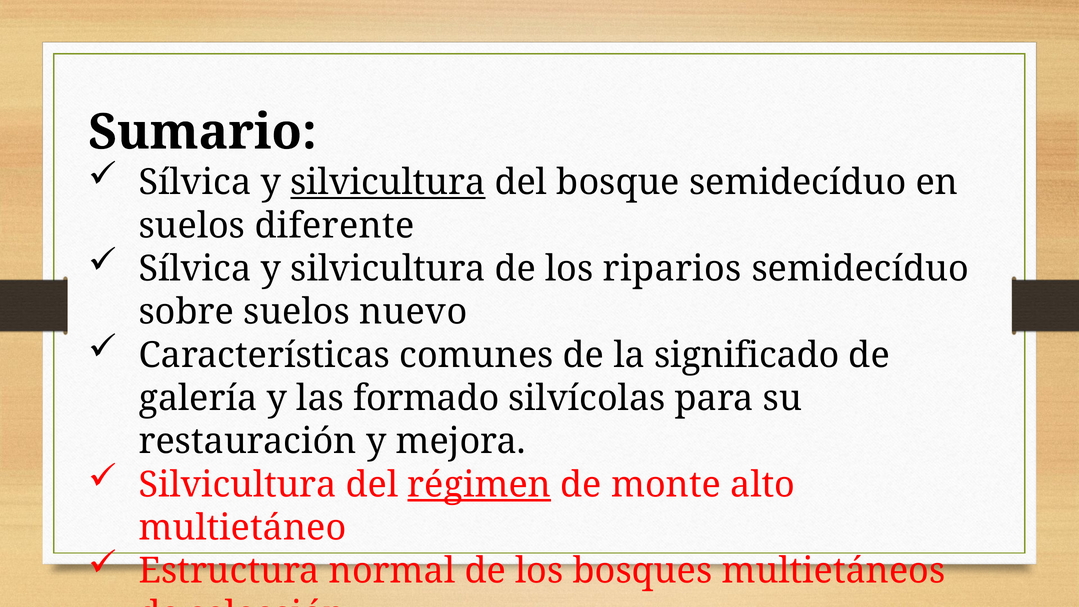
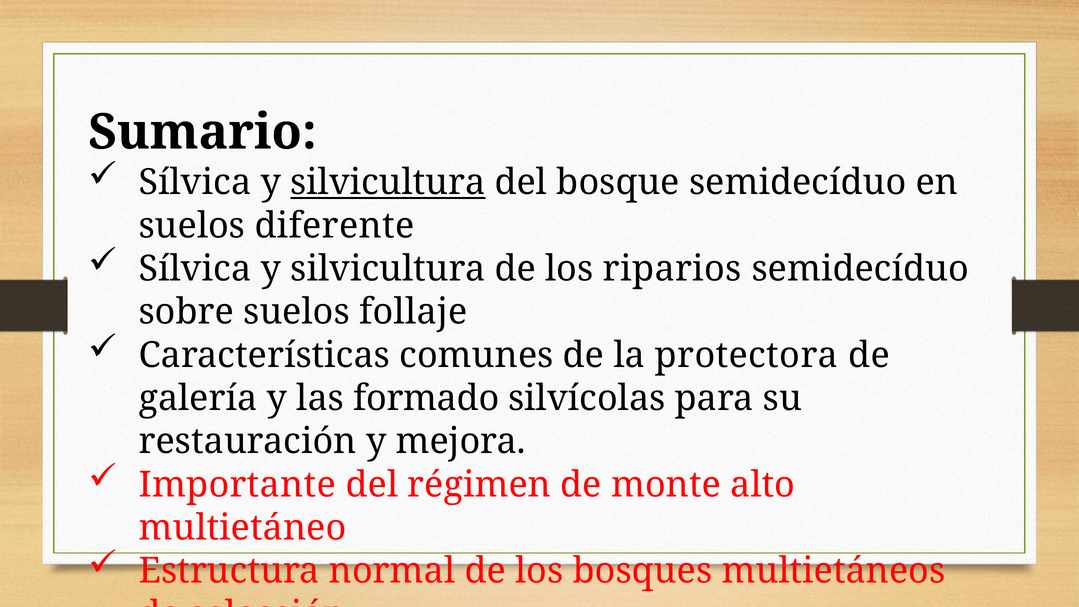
nuevo: nuevo -> follaje
significado: significado -> protectora
Silvicultura at (238, 485): Silvicultura -> Importante
régimen underline: present -> none
